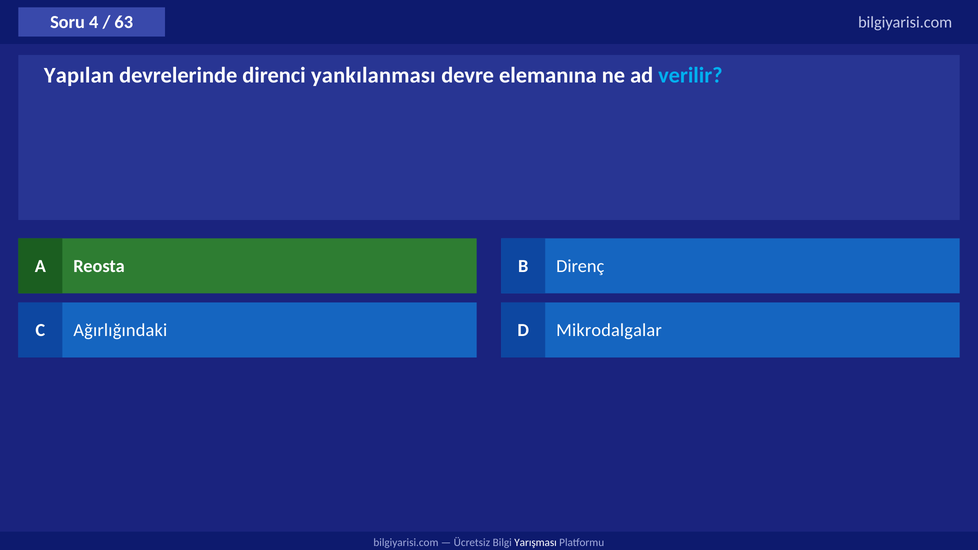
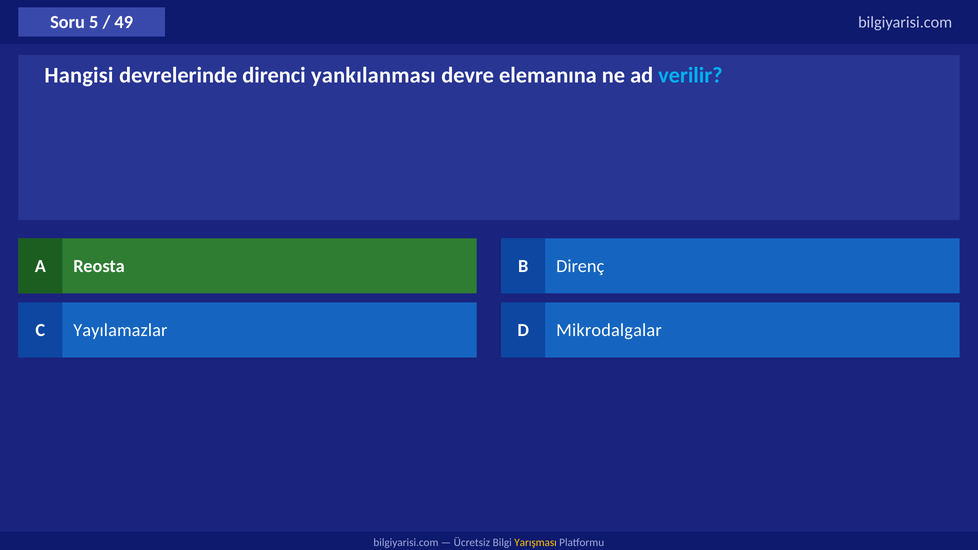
4: 4 -> 5
63: 63 -> 49
Yapılan: Yapılan -> Hangisi
Ağırlığındaki: Ağırlığındaki -> Yayılamazlar
Yarışması colour: white -> yellow
